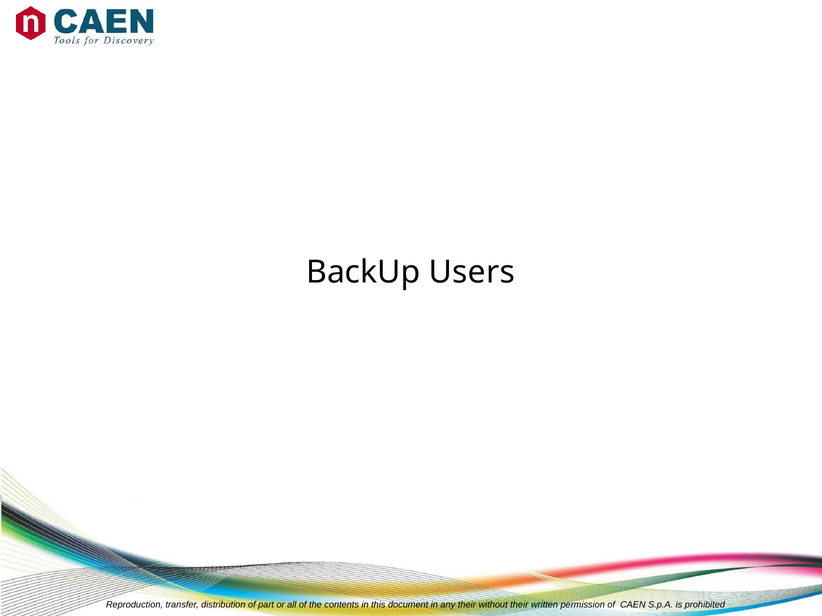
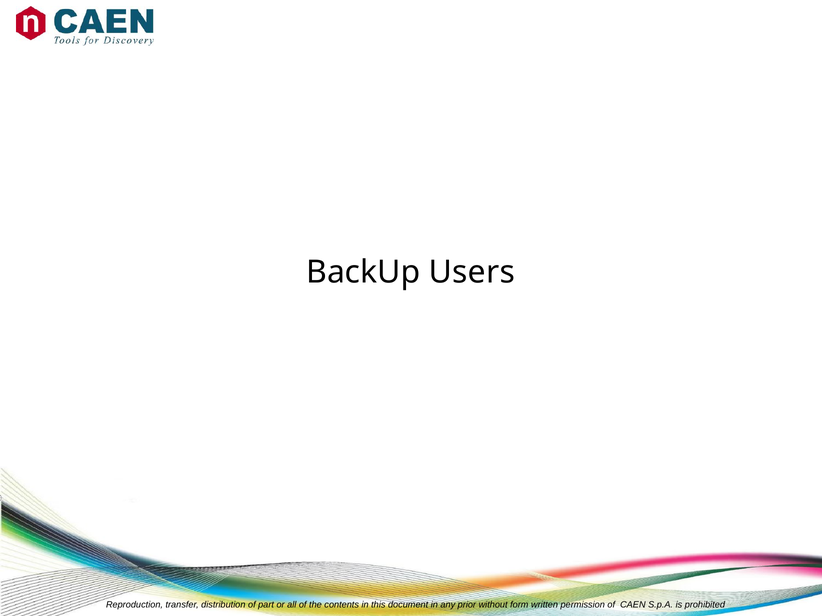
any their: their -> prior
without their: their -> form
